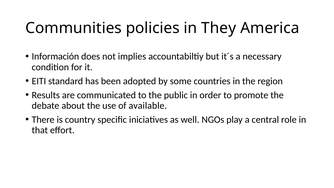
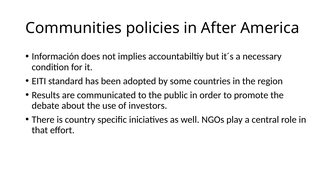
They: They -> After
available: available -> investors
